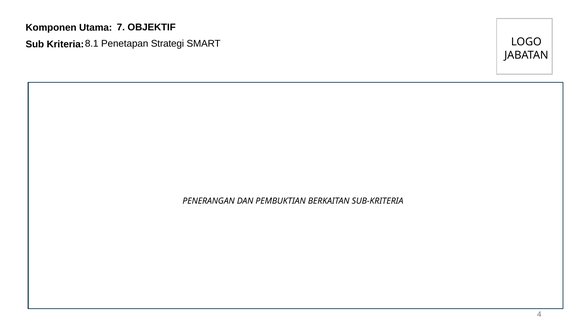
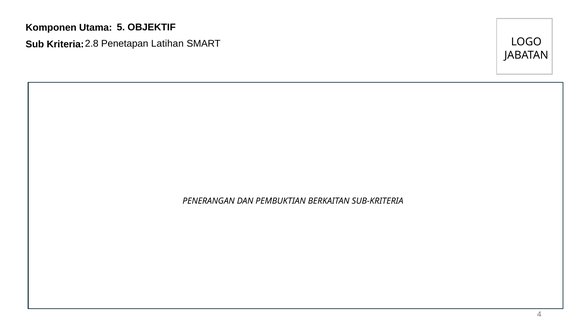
7: 7 -> 5
8.1: 8.1 -> 2.8
Strategi: Strategi -> Latihan
